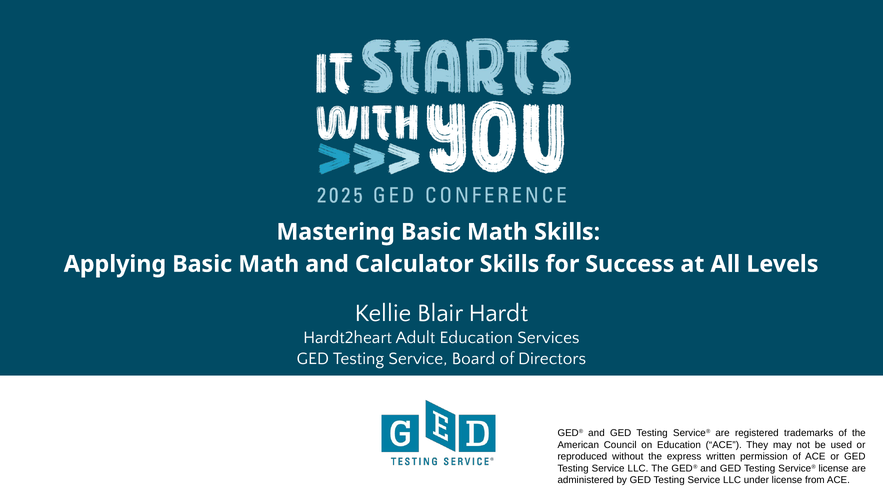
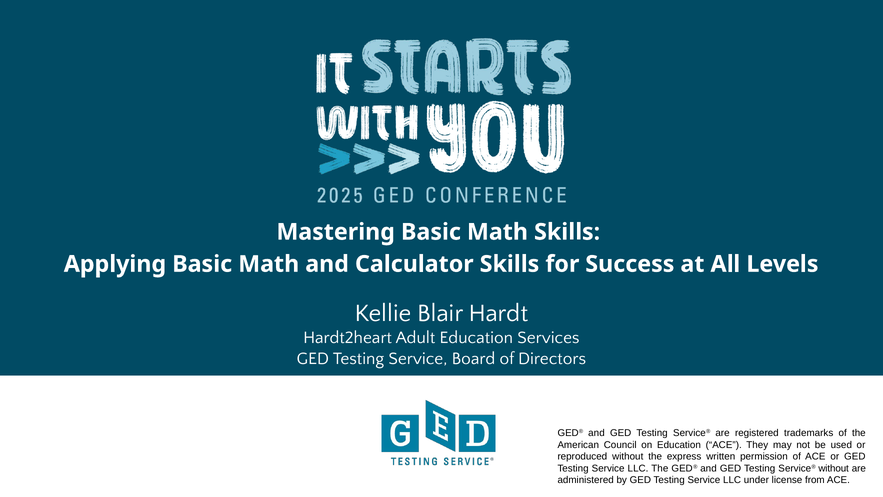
Service® license: license -> without
